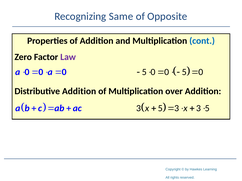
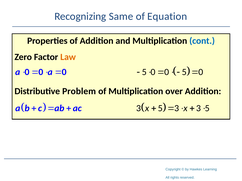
Opposite: Opposite -> Equation
Law colour: purple -> orange
Distributive Addition: Addition -> Problem
